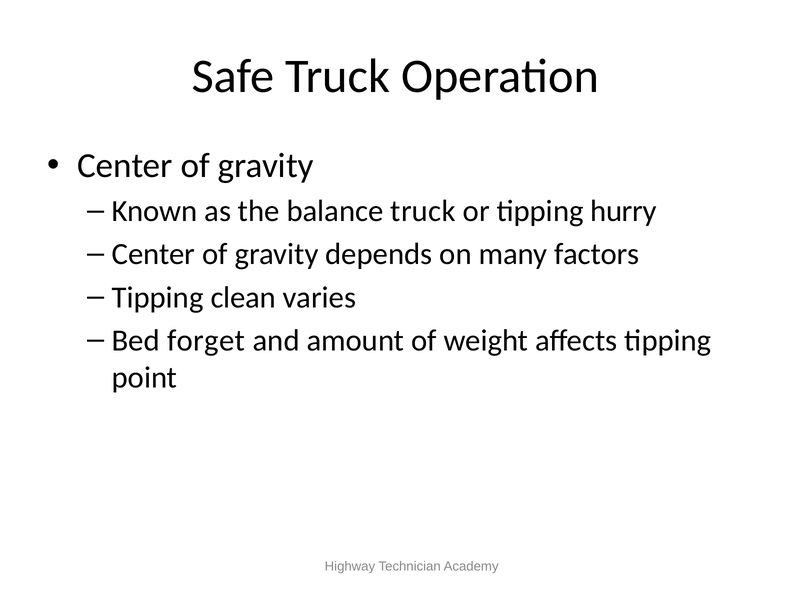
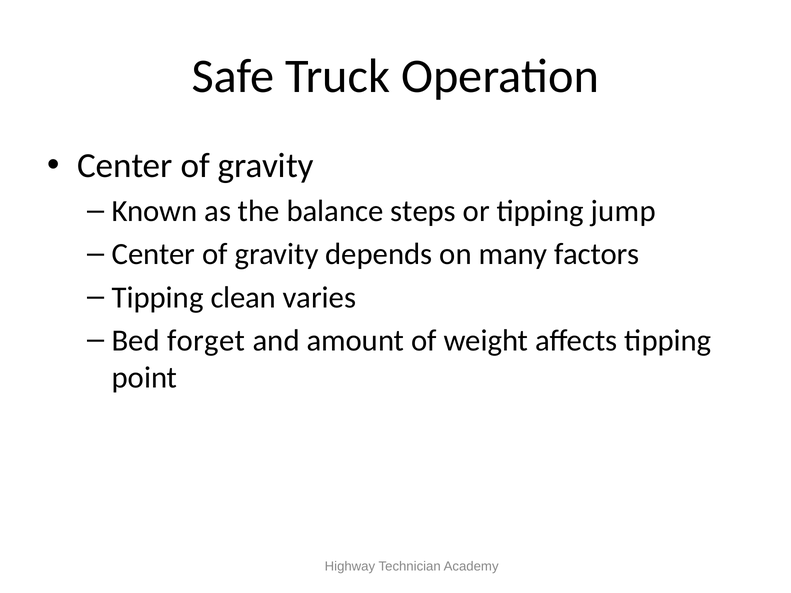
balance truck: truck -> steps
hurry: hurry -> jump
